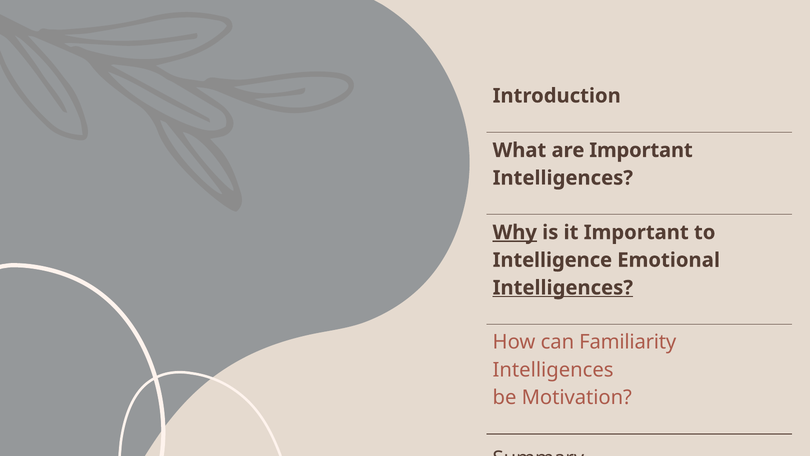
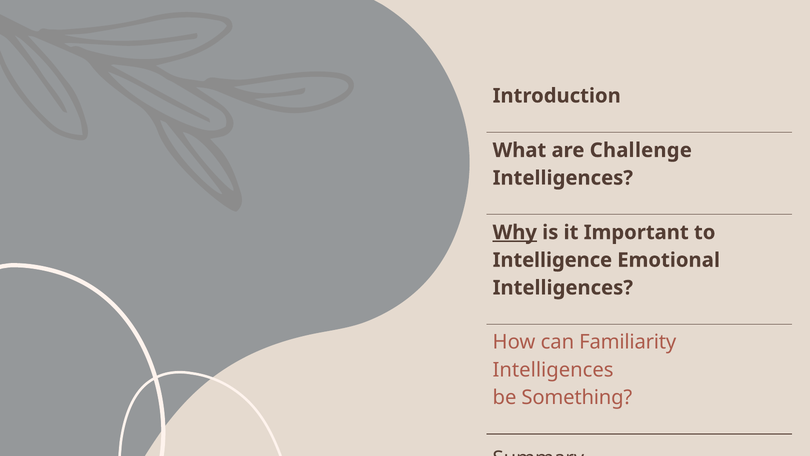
are Important: Important -> Challenge
Intelligences at (563, 288) underline: present -> none
Motivation: Motivation -> Something
